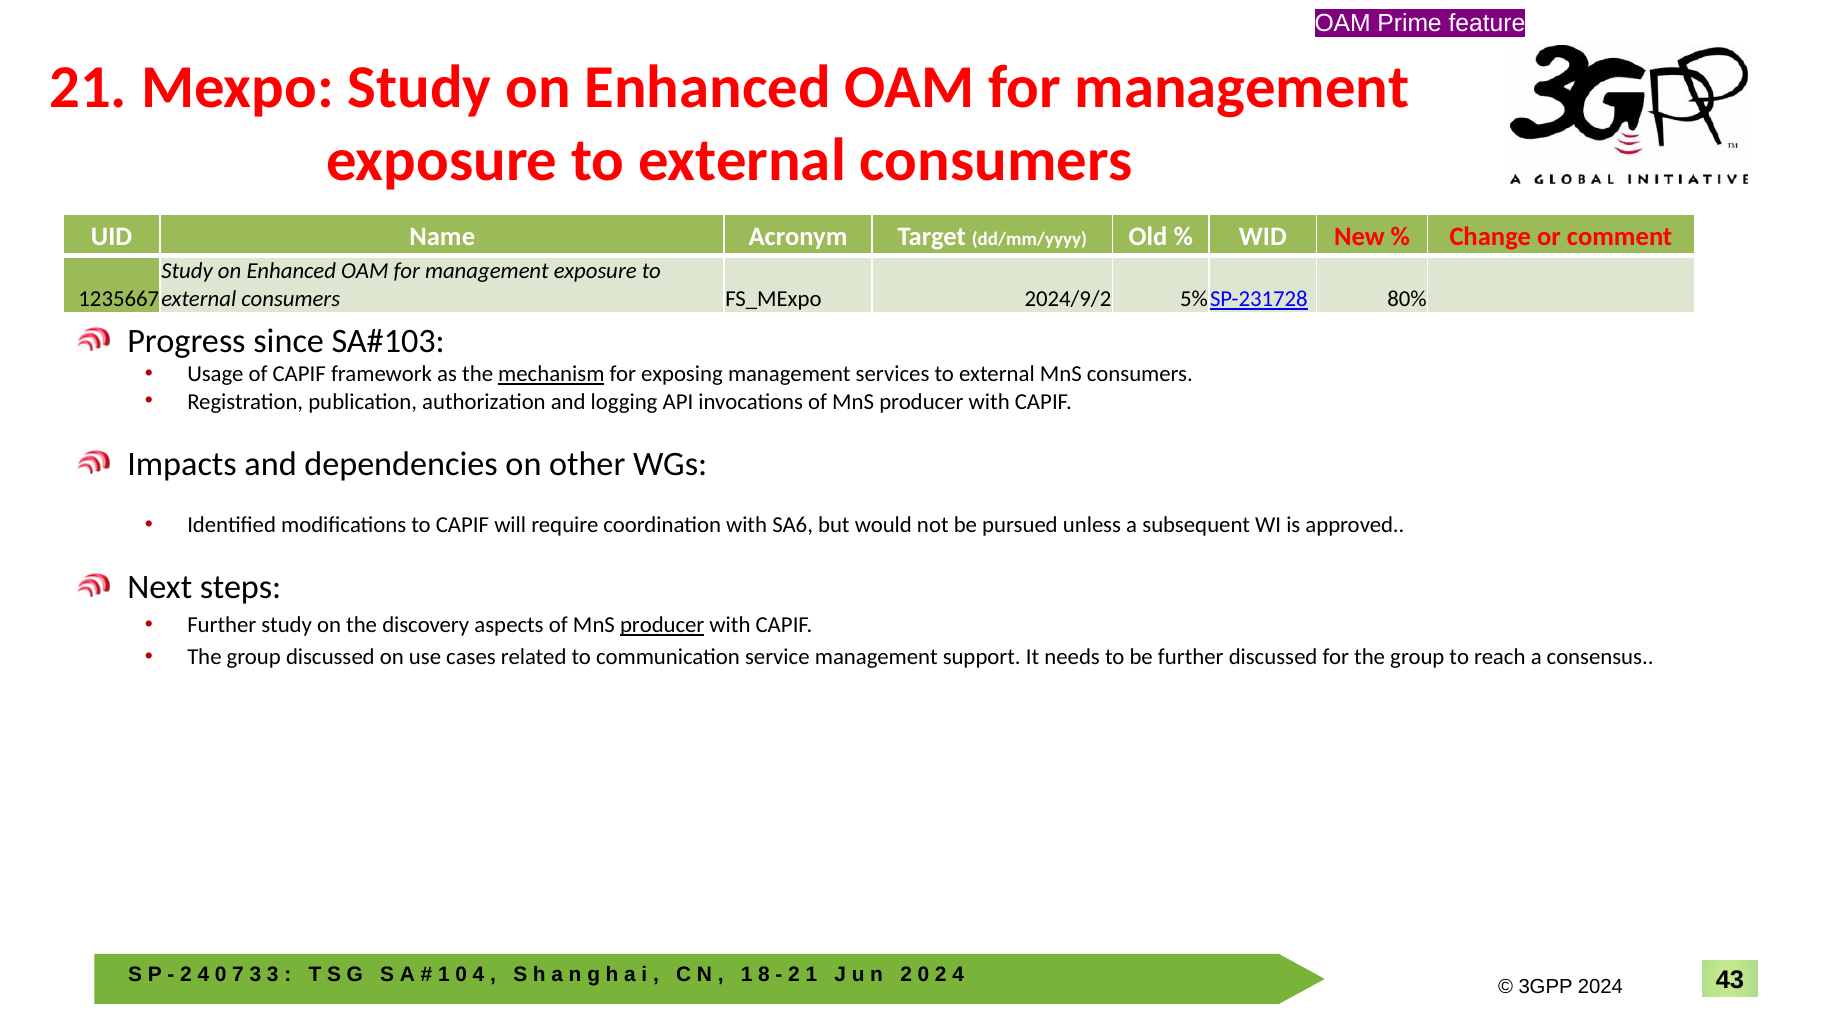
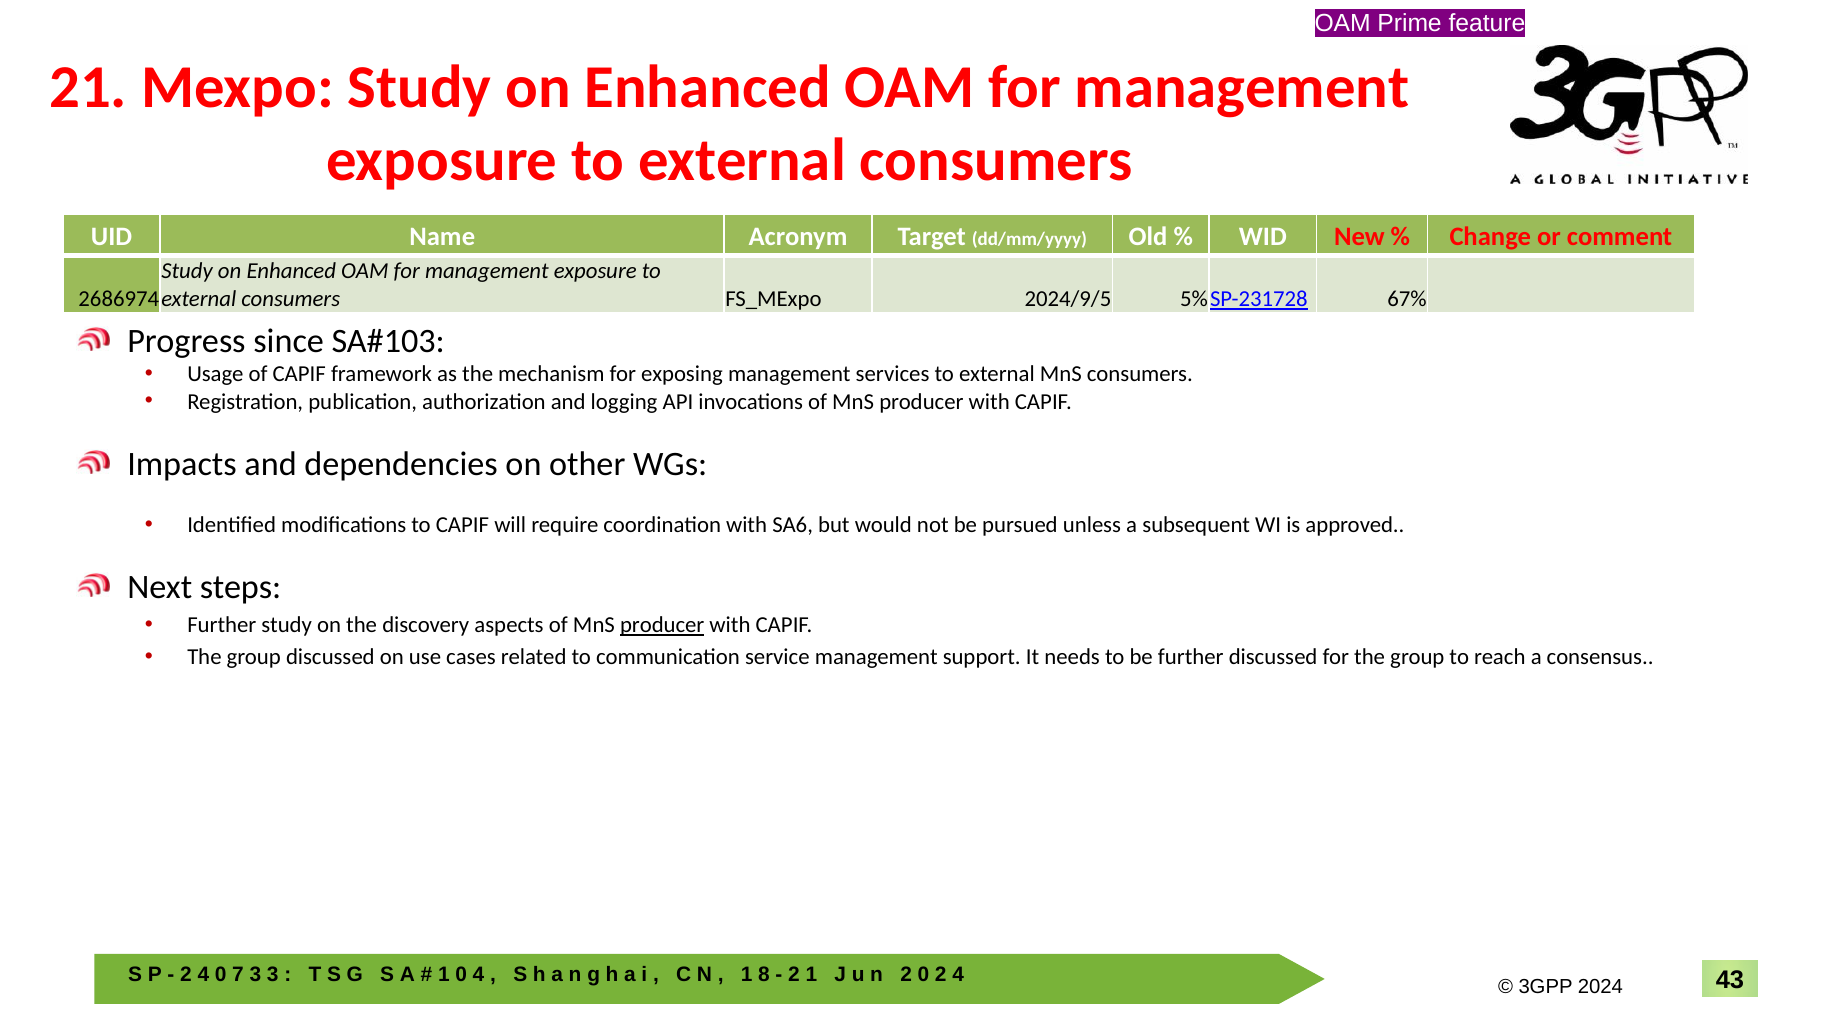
1235667: 1235667 -> 2686974
2024/9/2: 2024/9/2 -> 2024/9/5
80%: 80% -> 67%
mechanism underline: present -> none
